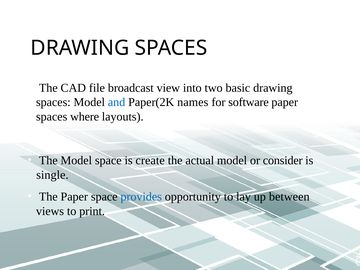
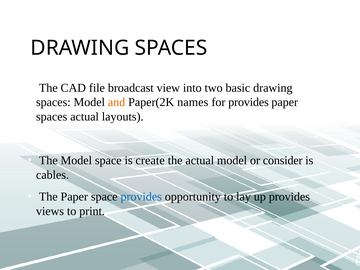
and colour: blue -> orange
for software: software -> provides
spaces where: where -> actual
single: single -> cables
up between: between -> provides
